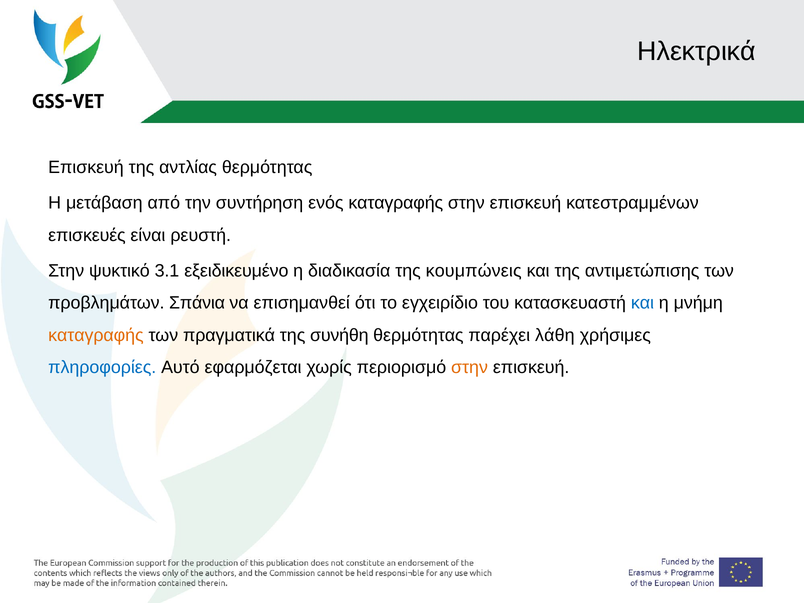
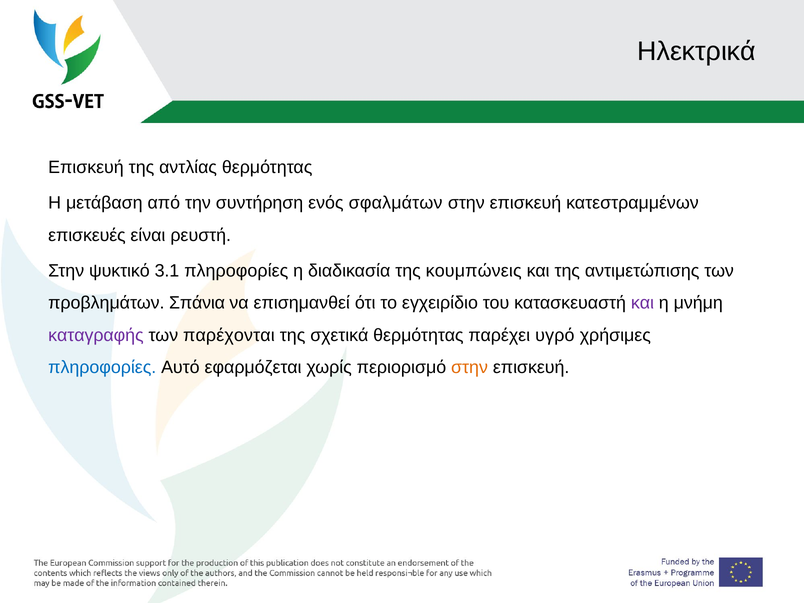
ενός καταγραφής: καταγραφής -> σφαλμάτων
3.1 εξειδικευμένο: εξειδικευμένο -> πληροφορίες
και at (642, 303) colour: blue -> purple
καταγραφής at (96, 335) colour: orange -> purple
πραγματικά: πραγματικά -> παρέχονται
συνήθη: συνήθη -> σχετικά
λάθη: λάθη -> υγρό
